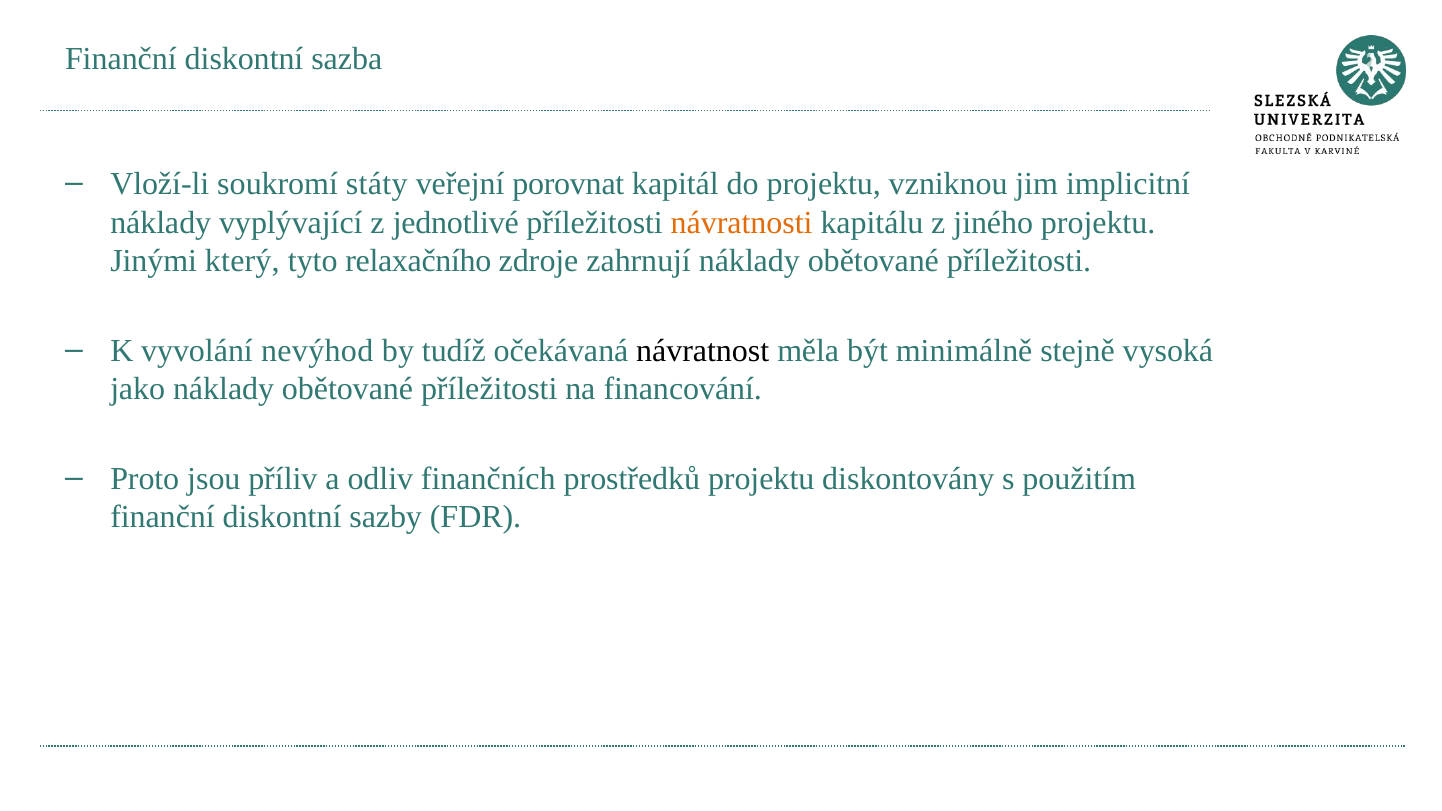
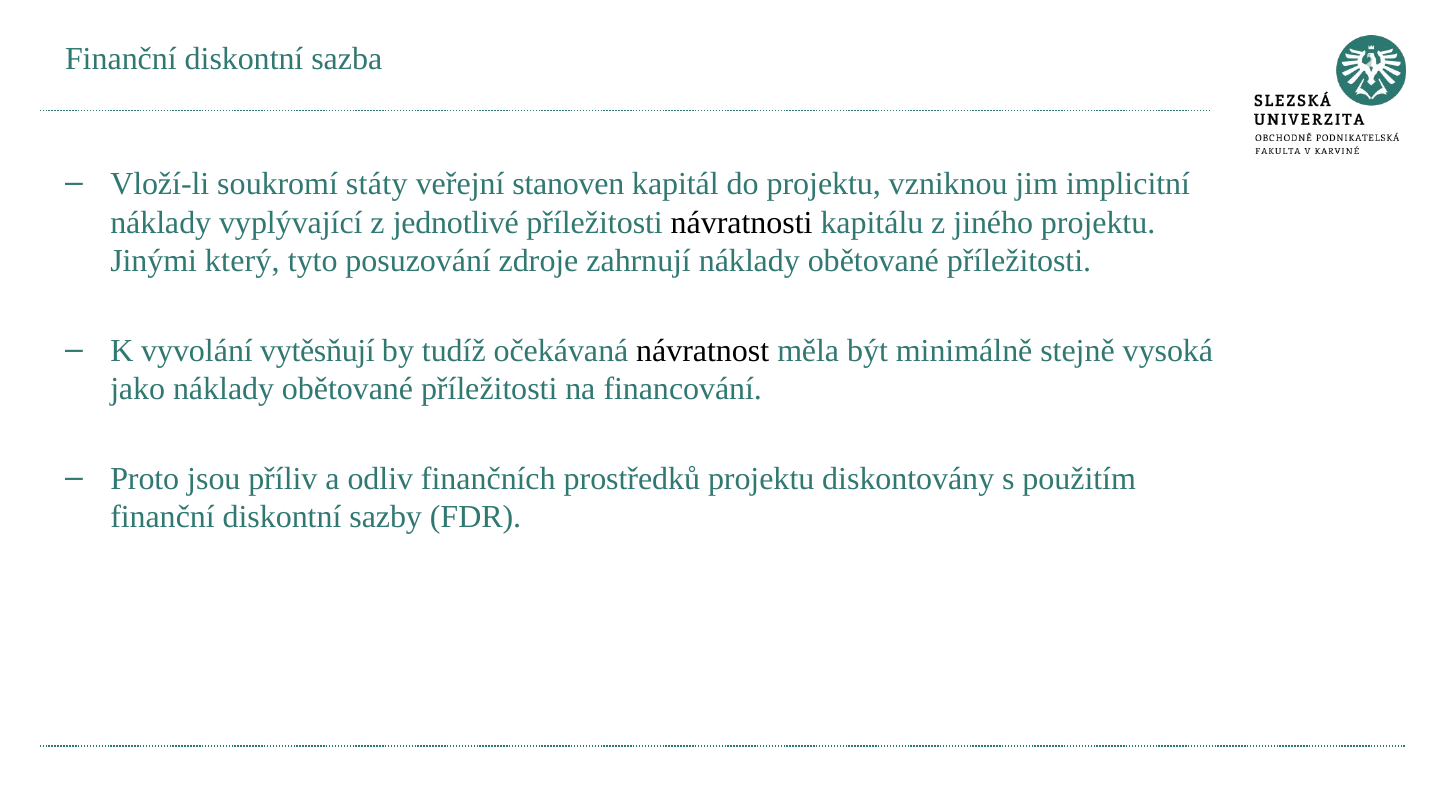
porovnat: porovnat -> stanoven
návratnosti colour: orange -> black
relaxačního: relaxačního -> posuzování
nevýhod: nevýhod -> vytěsňují
